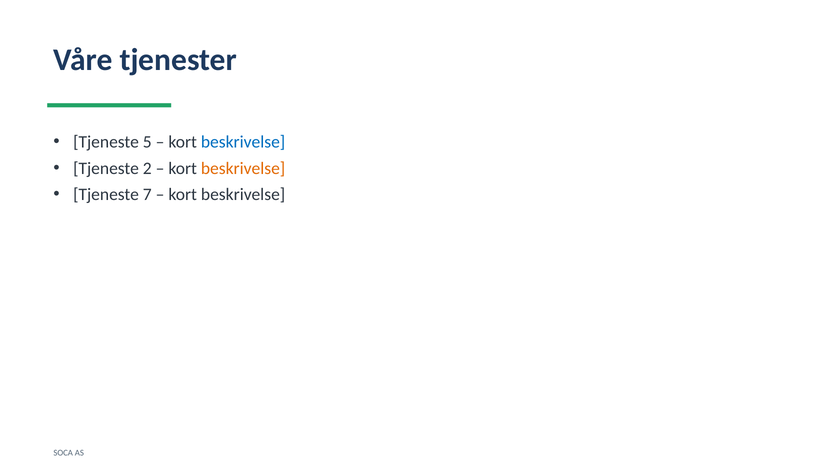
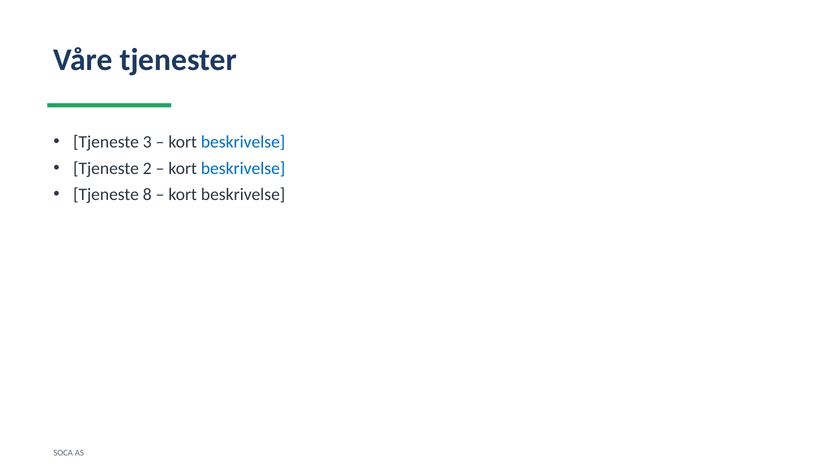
5: 5 -> 3
beskrivelse at (243, 169) colour: orange -> blue
7: 7 -> 8
